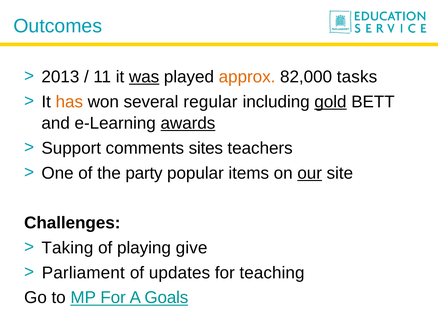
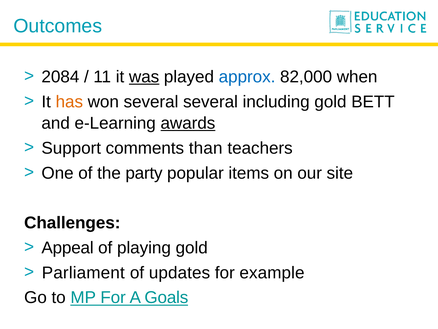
2013: 2013 -> 2084
approx colour: orange -> blue
tasks: tasks -> when
several regular: regular -> several
gold at (330, 102) underline: present -> none
sites: sites -> than
our underline: present -> none
Taking: Taking -> Appeal
playing give: give -> gold
teaching: teaching -> example
